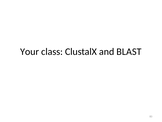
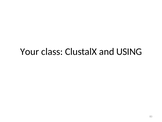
BLAST: BLAST -> USING
